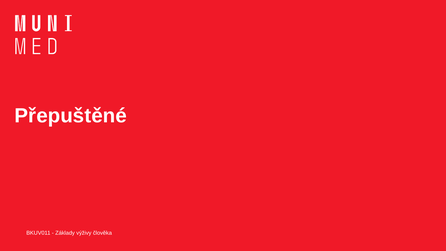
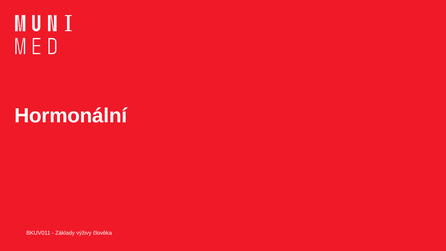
Přepuštěné: Přepuštěné -> Hormonální
